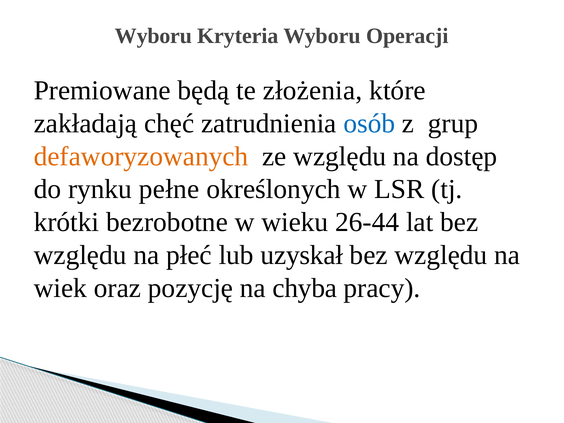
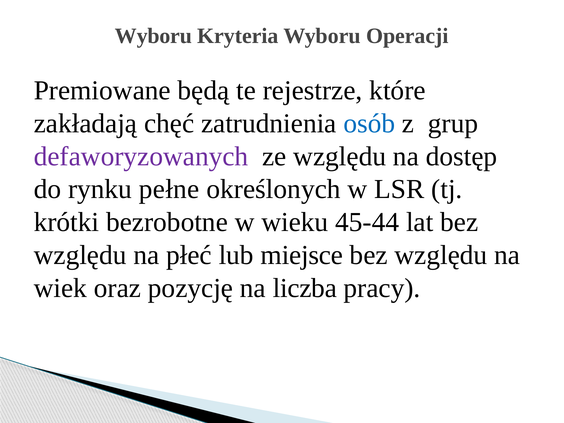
złożenia: złożenia -> rejestrze
defaworyzowanych colour: orange -> purple
26-44: 26-44 -> 45-44
uzyskał: uzyskał -> miejsce
chyba: chyba -> liczba
